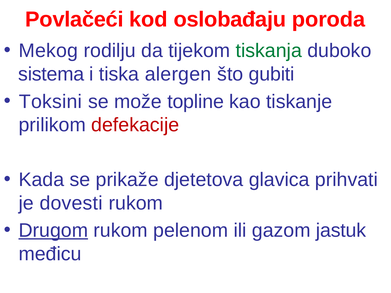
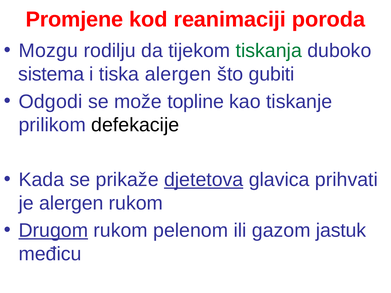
Povlačeći: Povlačeći -> Promjene
oslobađaju: oslobađaju -> reanimaciji
Mekog: Mekog -> Mozgu
Toksini: Toksini -> Odgodi
defekacije colour: red -> black
djetetova underline: none -> present
je dovesti: dovesti -> alergen
